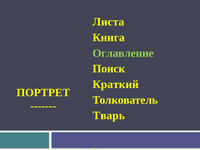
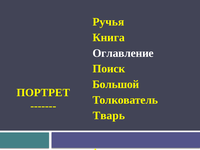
Листа: Листа -> Ручья
Оглавление colour: light green -> white
Краткий: Краткий -> Большой
